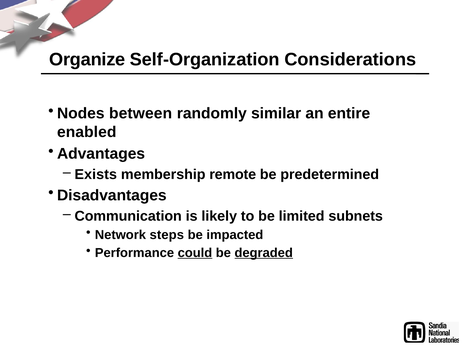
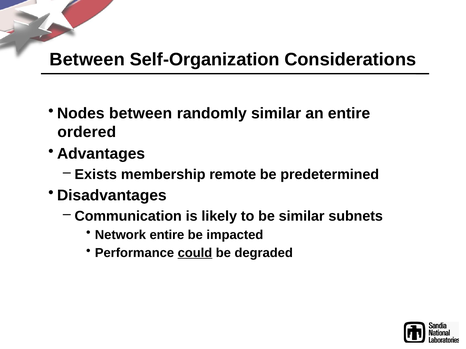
Organize at (87, 60): Organize -> Between
enabled: enabled -> ordered
be limited: limited -> similar
Network steps: steps -> entire
degraded underline: present -> none
